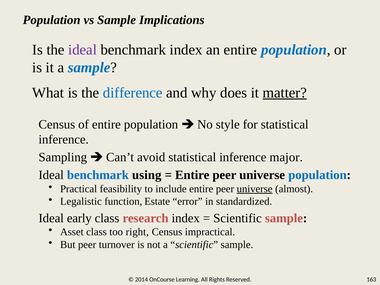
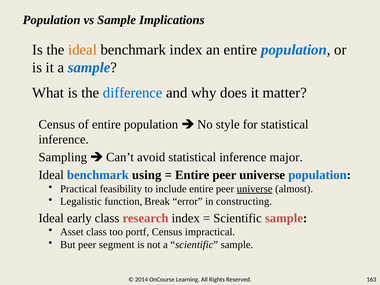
ideal at (83, 50) colour: purple -> orange
matter underline: present -> none
Estate: Estate -> Break
standardized: standardized -> constructing
right: right -> portf
turnover: turnover -> segment
